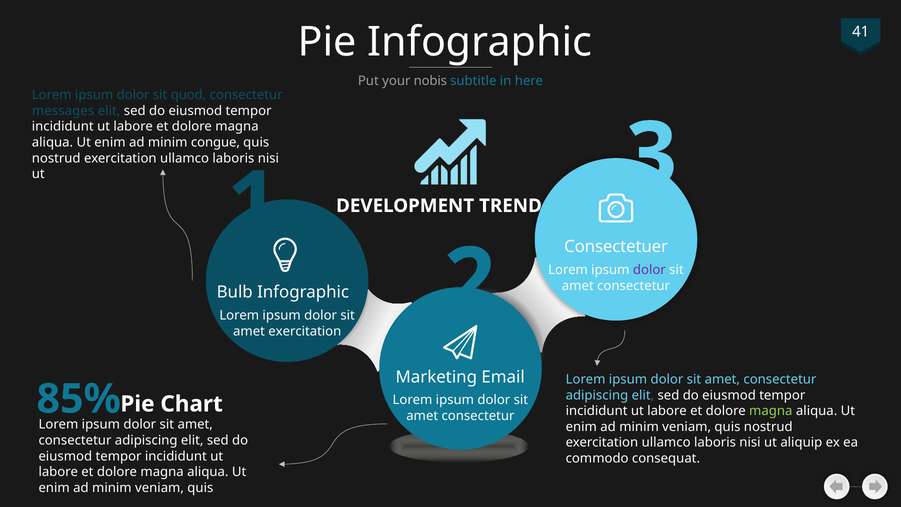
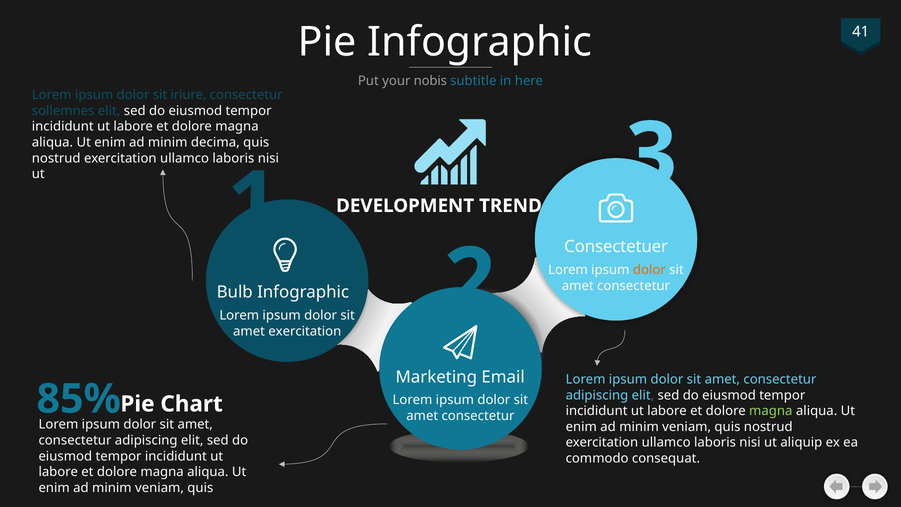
quod: quod -> iriure
messages: messages -> sollemnes
congue: congue -> decima
dolor at (649, 270) colour: purple -> orange
